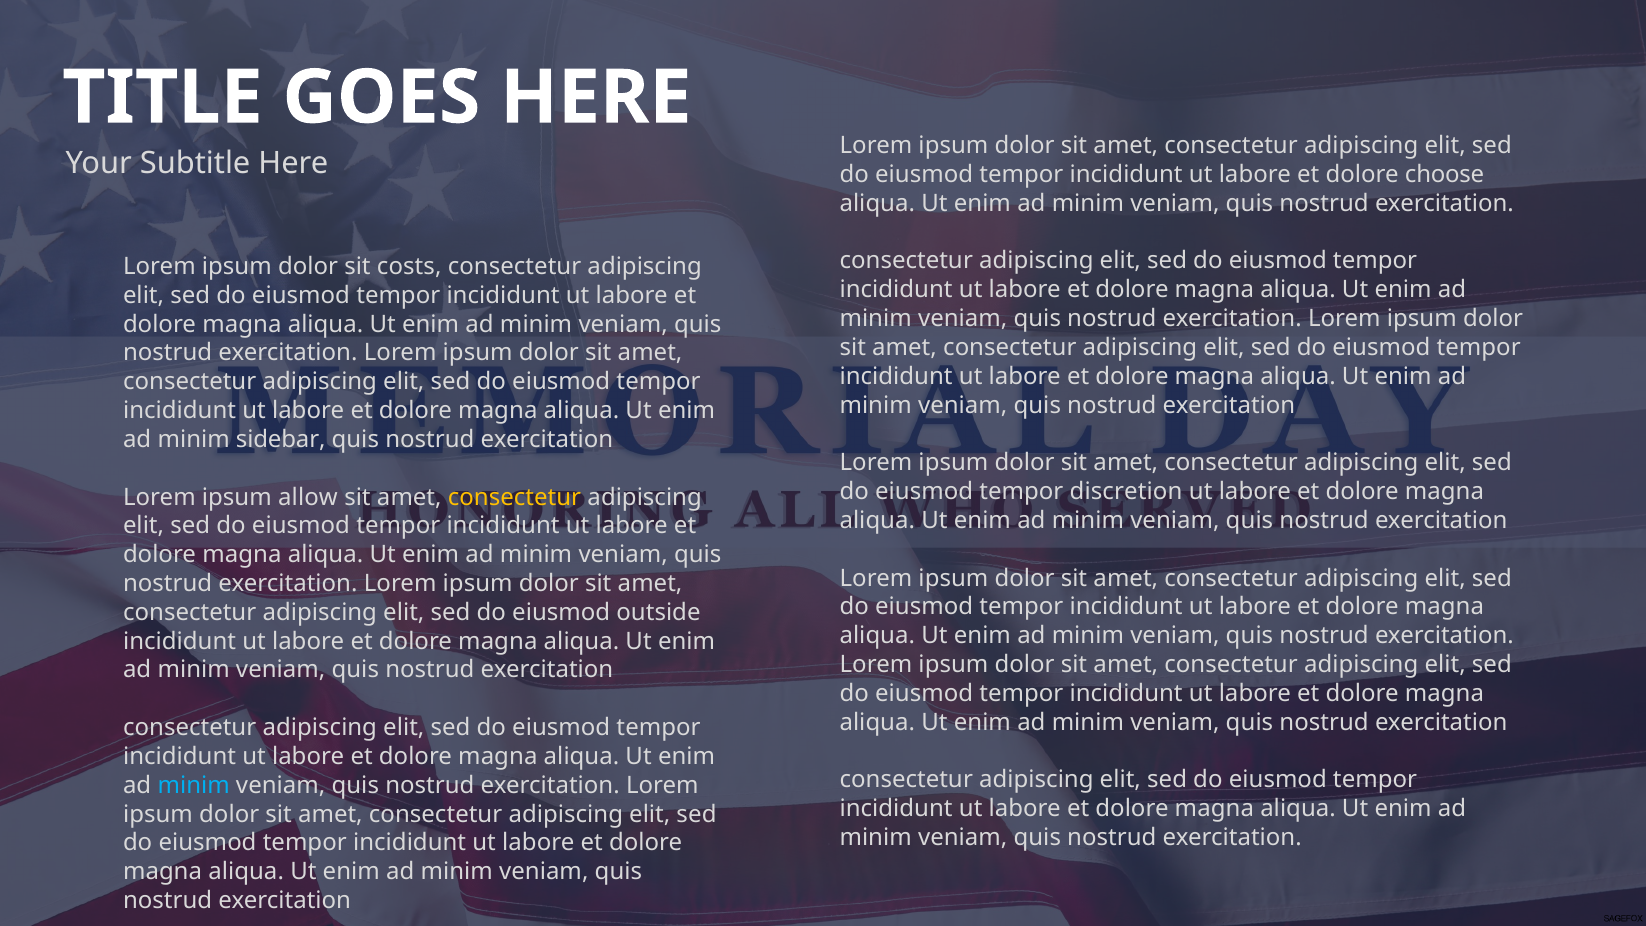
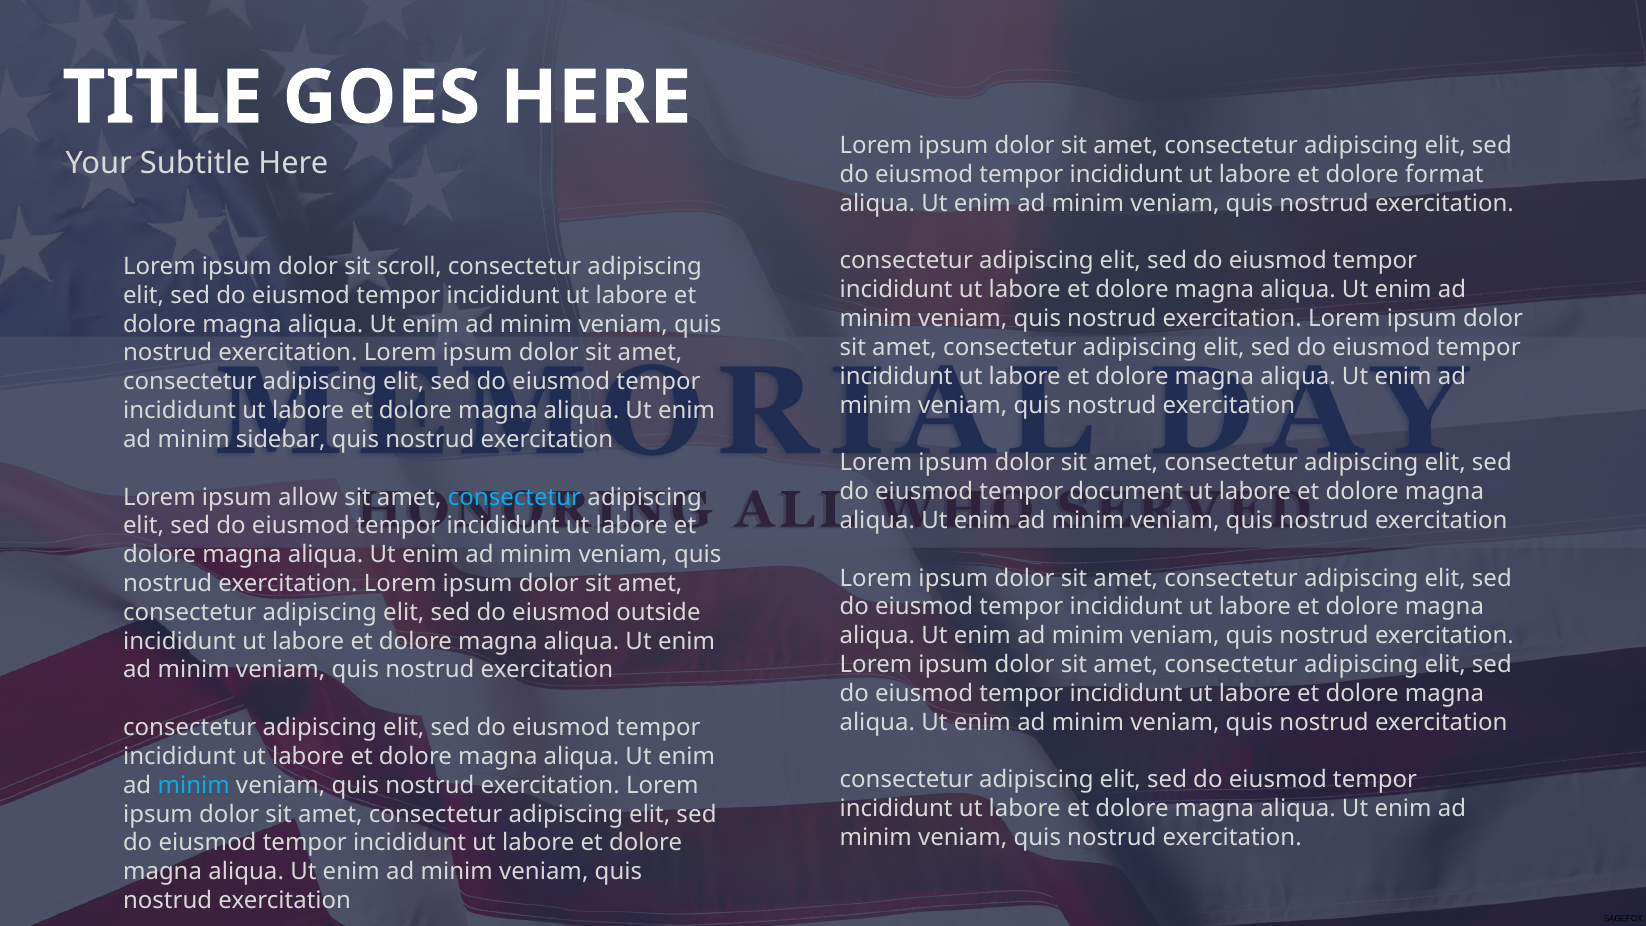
choose: choose -> format
costs: costs -> scroll
discretion: discretion -> document
consectetur at (515, 497) colour: yellow -> light blue
